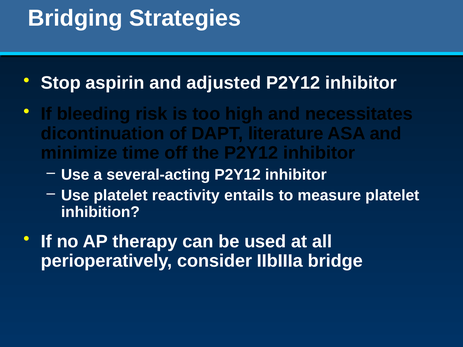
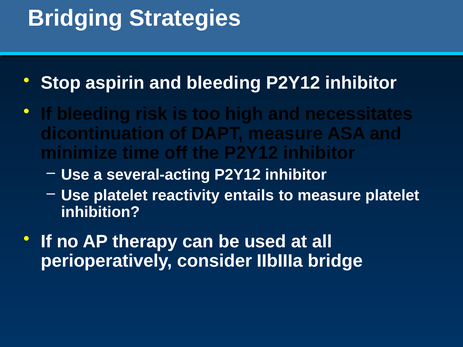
and adjusted: adjusted -> bleeding
DAPT literature: literature -> measure
